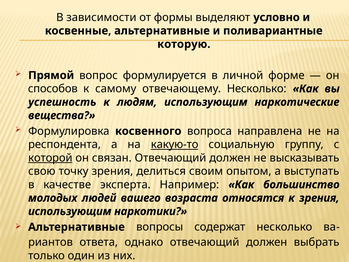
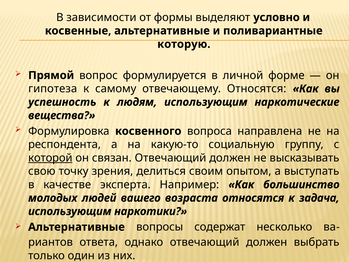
способов: способов -> гипотеза
отвечающему Несколько: Несколько -> Относятся
какую-то underline: present -> none
к зрения: зрения -> задача
